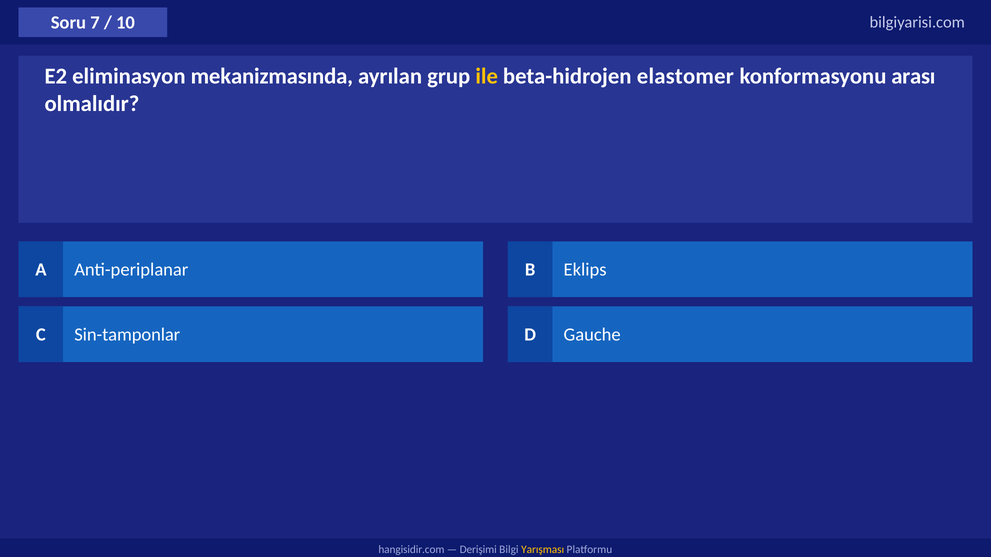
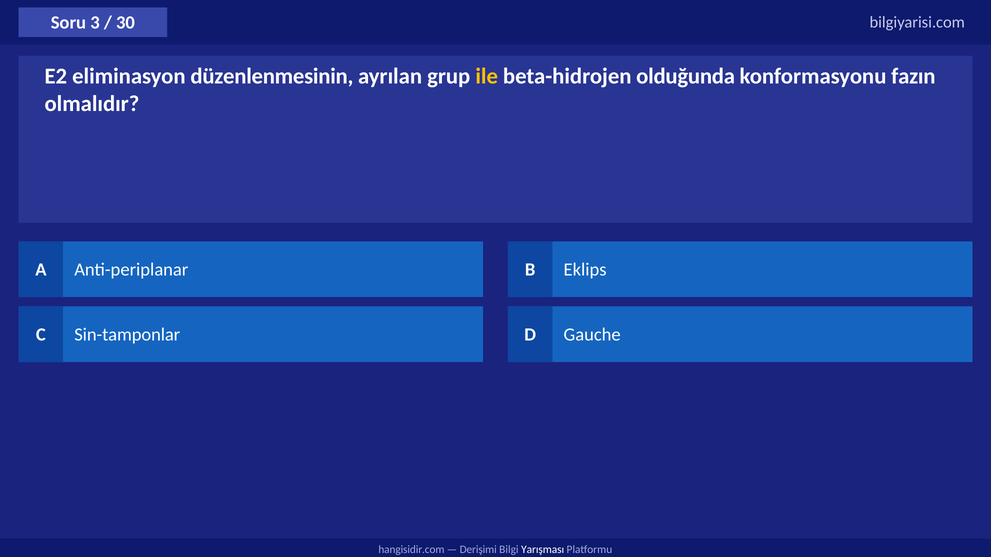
7: 7 -> 3
10: 10 -> 30
mekanizmasında: mekanizmasında -> düzenlenmesinin
elastomer: elastomer -> olduğunda
arası: arası -> fazın
Yarışması colour: yellow -> white
